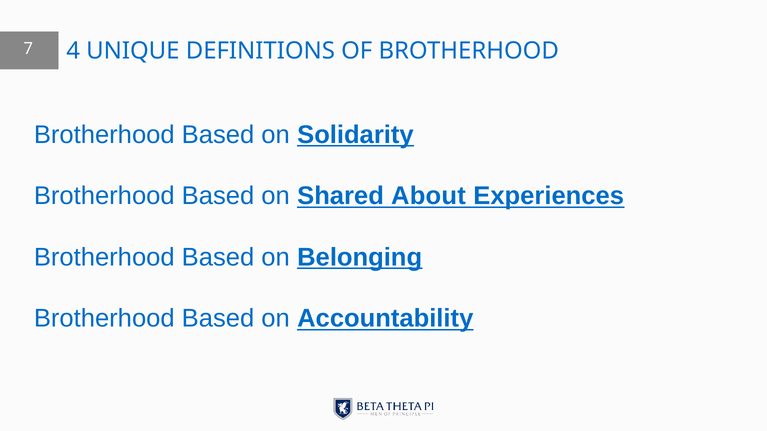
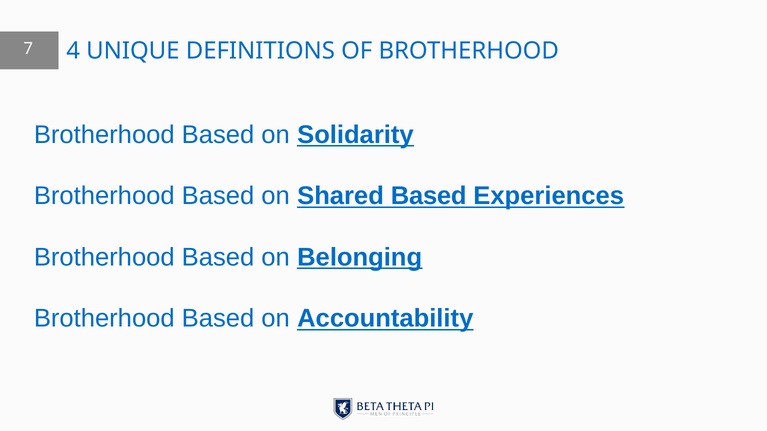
Shared About: About -> Based
